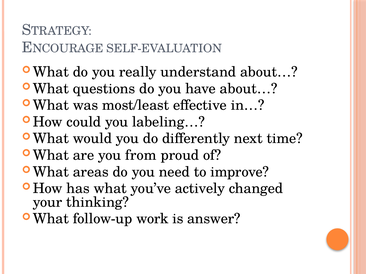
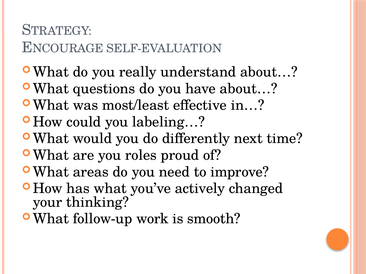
from: from -> roles
answer: answer -> smooth
